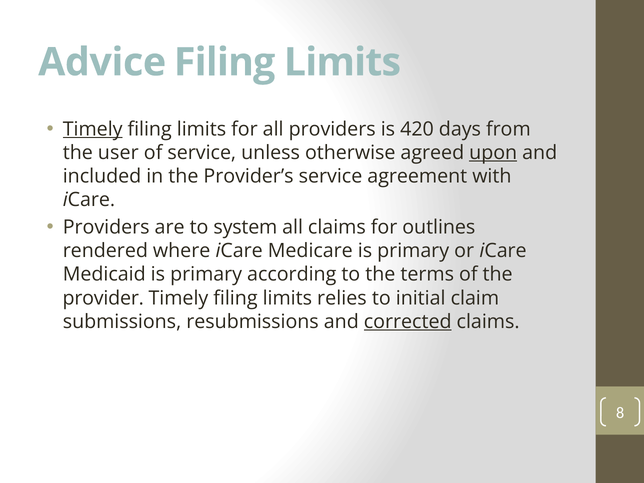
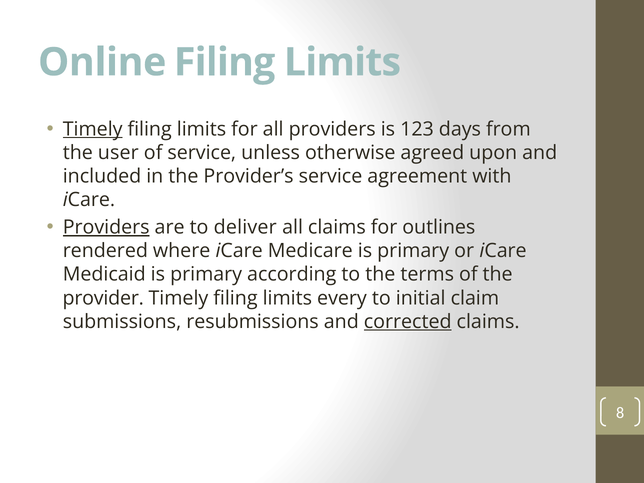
Advice: Advice -> Online
420: 420 -> 123
upon underline: present -> none
Providers at (106, 227) underline: none -> present
system: system -> deliver
relies: relies -> every
